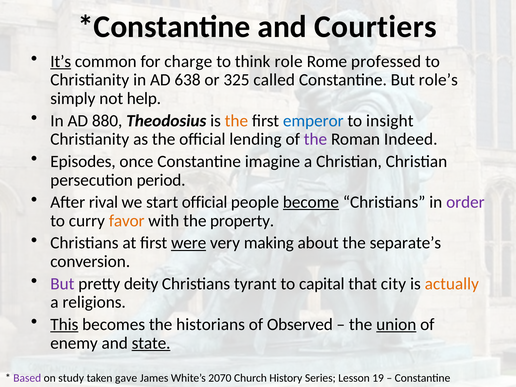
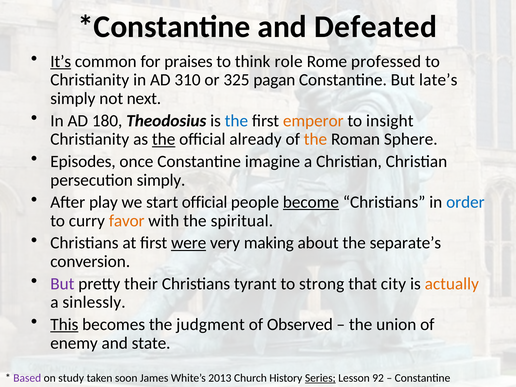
Courtiers: Courtiers -> Defeated
charge: charge -> praises
638: 638 -> 310
called: called -> pagan
role’s: role’s -> late’s
help: help -> next
880: 880 -> 180
the at (236, 121) colour: orange -> blue
emperor colour: blue -> orange
the at (164, 139) underline: none -> present
lending: lending -> already
the at (315, 139) colour: purple -> orange
Indeed: Indeed -> Sphere
persecution period: period -> simply
rival: rival -> play
order colour: purple -> blue
property: property -> spiritual
deity: deity -> their
capital: capital -> strong
religions: religions -> sinlessly
historians: historians -> judgment
union underline: present -> none
state underline: present -> none
gave: gave -> soon
2070: 2070 -> 2013
Series underline: none -> present
19: 19 -> 92
